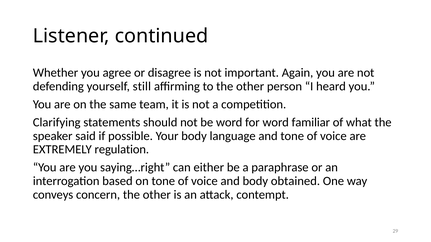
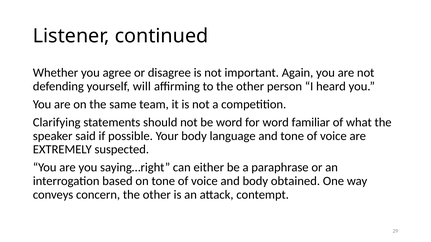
still: still -> will
regulation: regulation -> suspected
